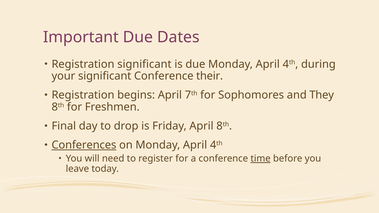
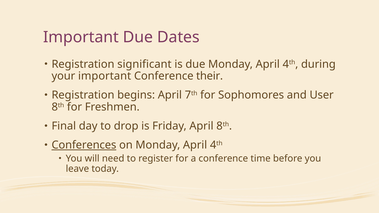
your significant: significant -> important
They: They -> User
time underline: present -> none
